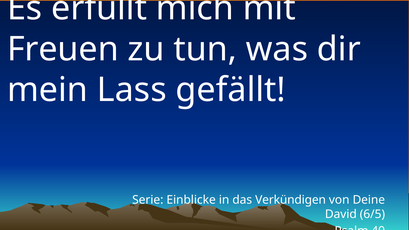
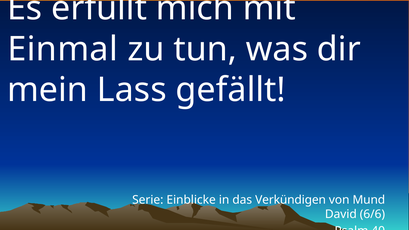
Freuen: Freuen -> Einmal
Deine: Deine -> Mund
6/5: 6/5 -> 6/6
